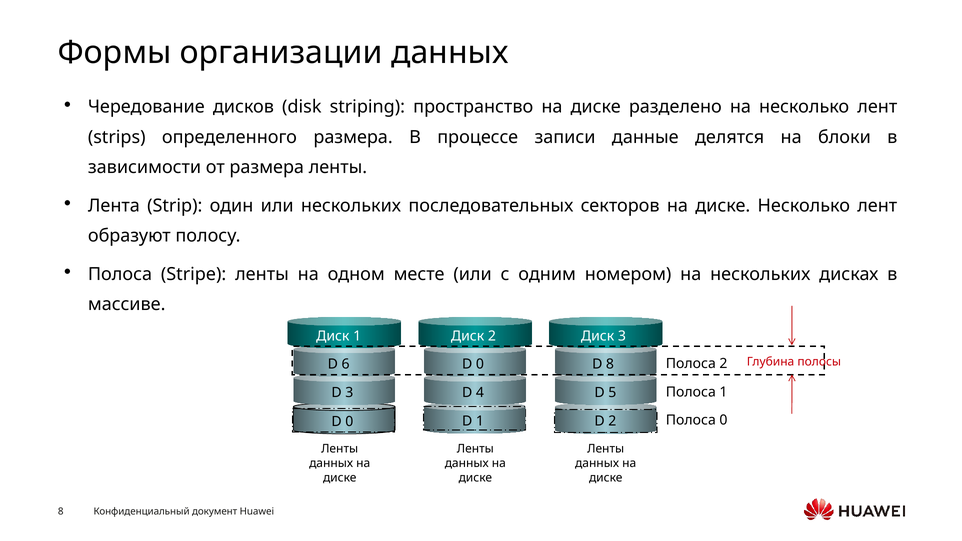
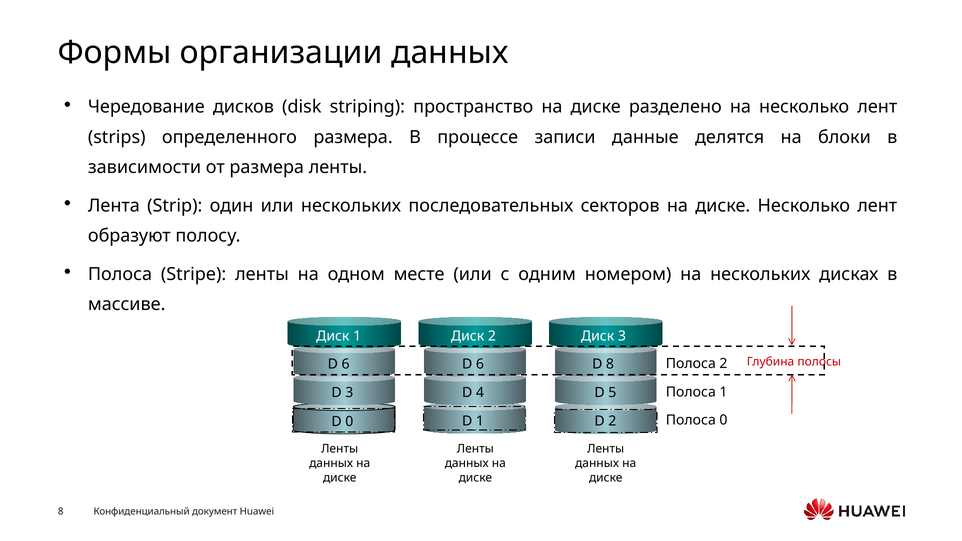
0 at (480, 364): 0 -> 6
